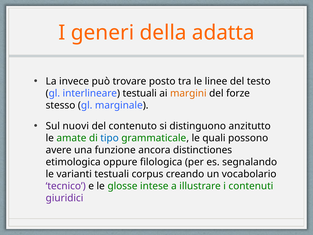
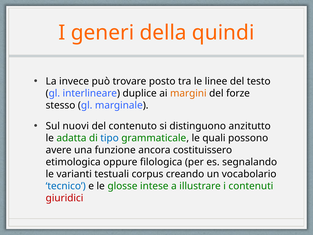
adatta: adatta -> quindi
interlineare testuali: testuali -> duplice
amate: amate -> adatta
distinctiones: distinctiones -> costituissero
tecnico colour: purple -> blue
giuridici colour: purple -> red
